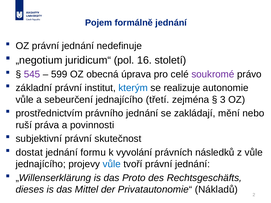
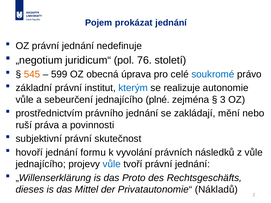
formálně: formálně -> prokázat
16: 16 -> 76
545 colour: purple -> orange
soukromé colour: purple -> blue
třetí: třetí -> plné
dostat: dostat -> hovoří
